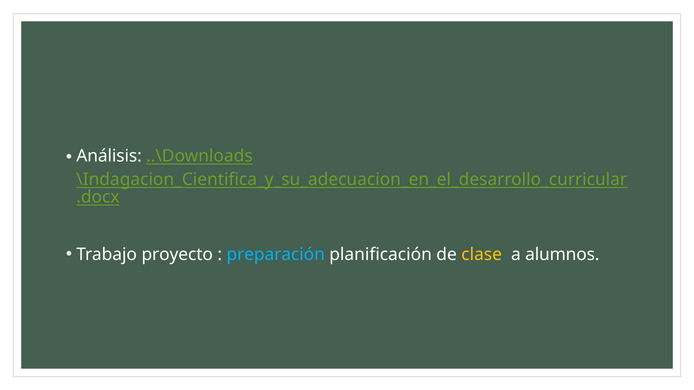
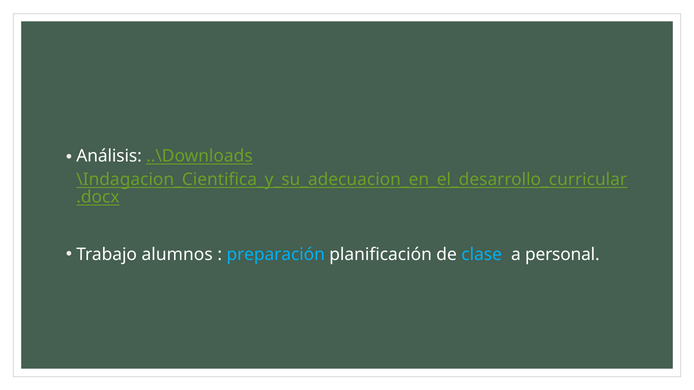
proyecto: proyecto -> alumnos
clase colour: yellow -> light blue
alumnos: alumnos -> personal
